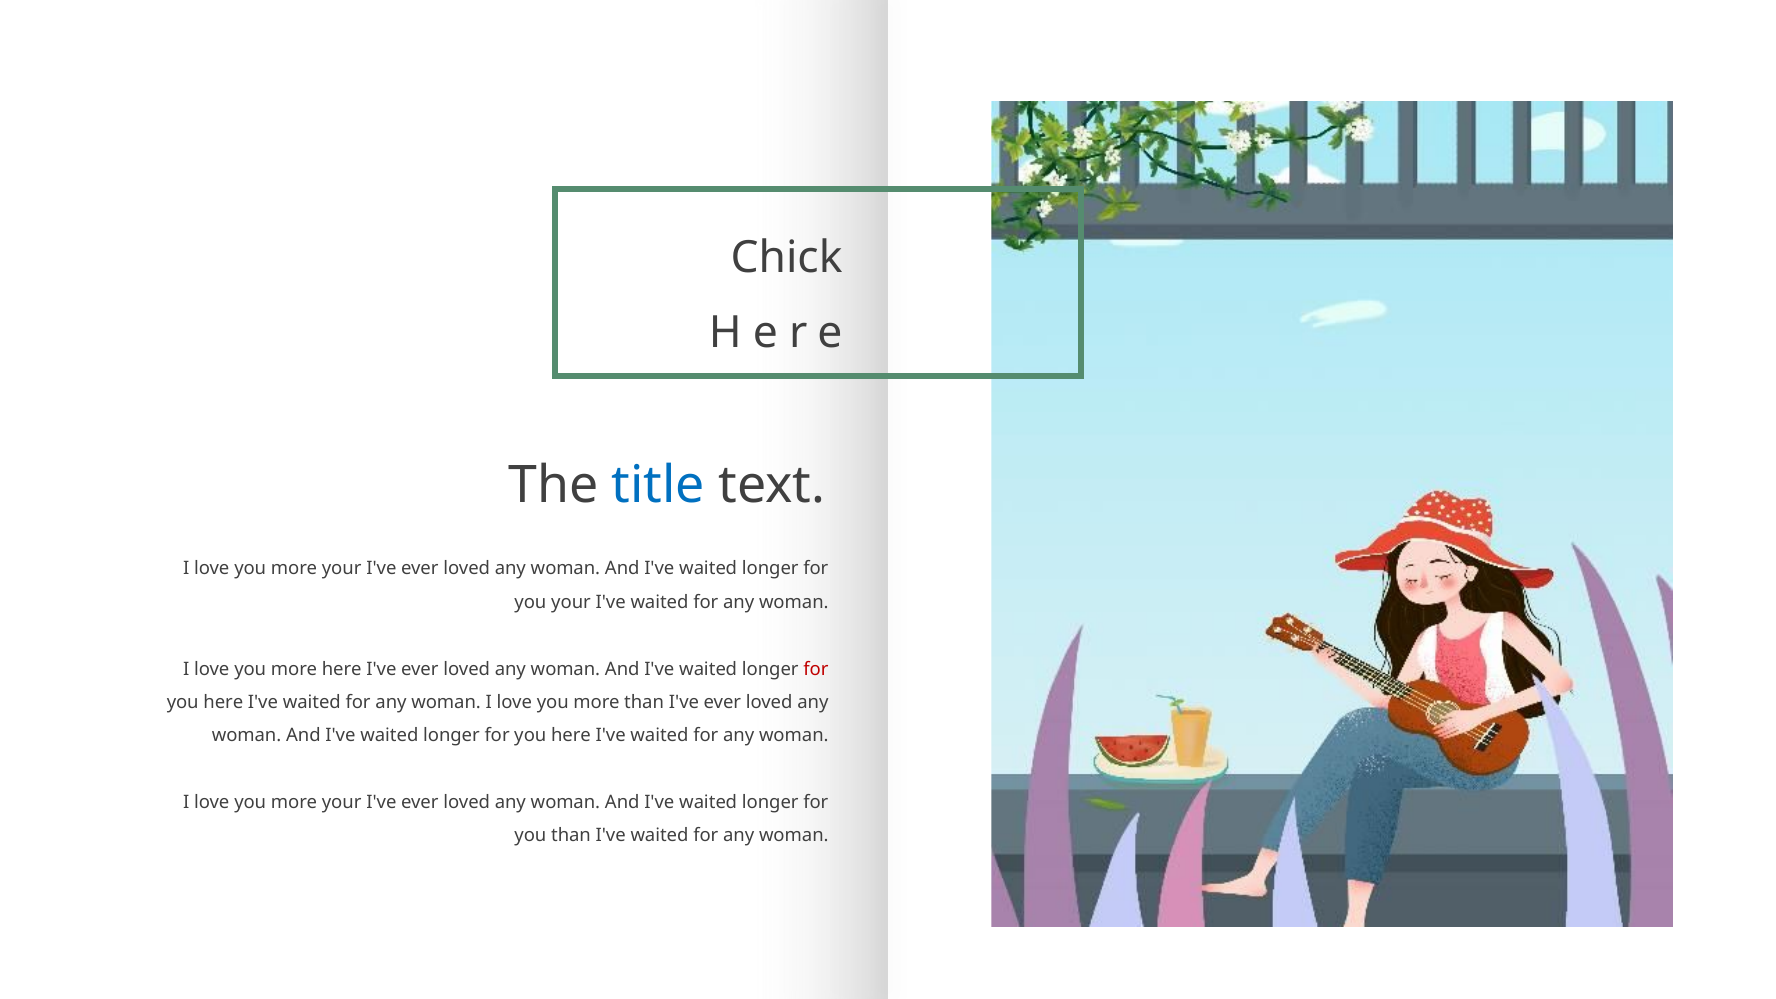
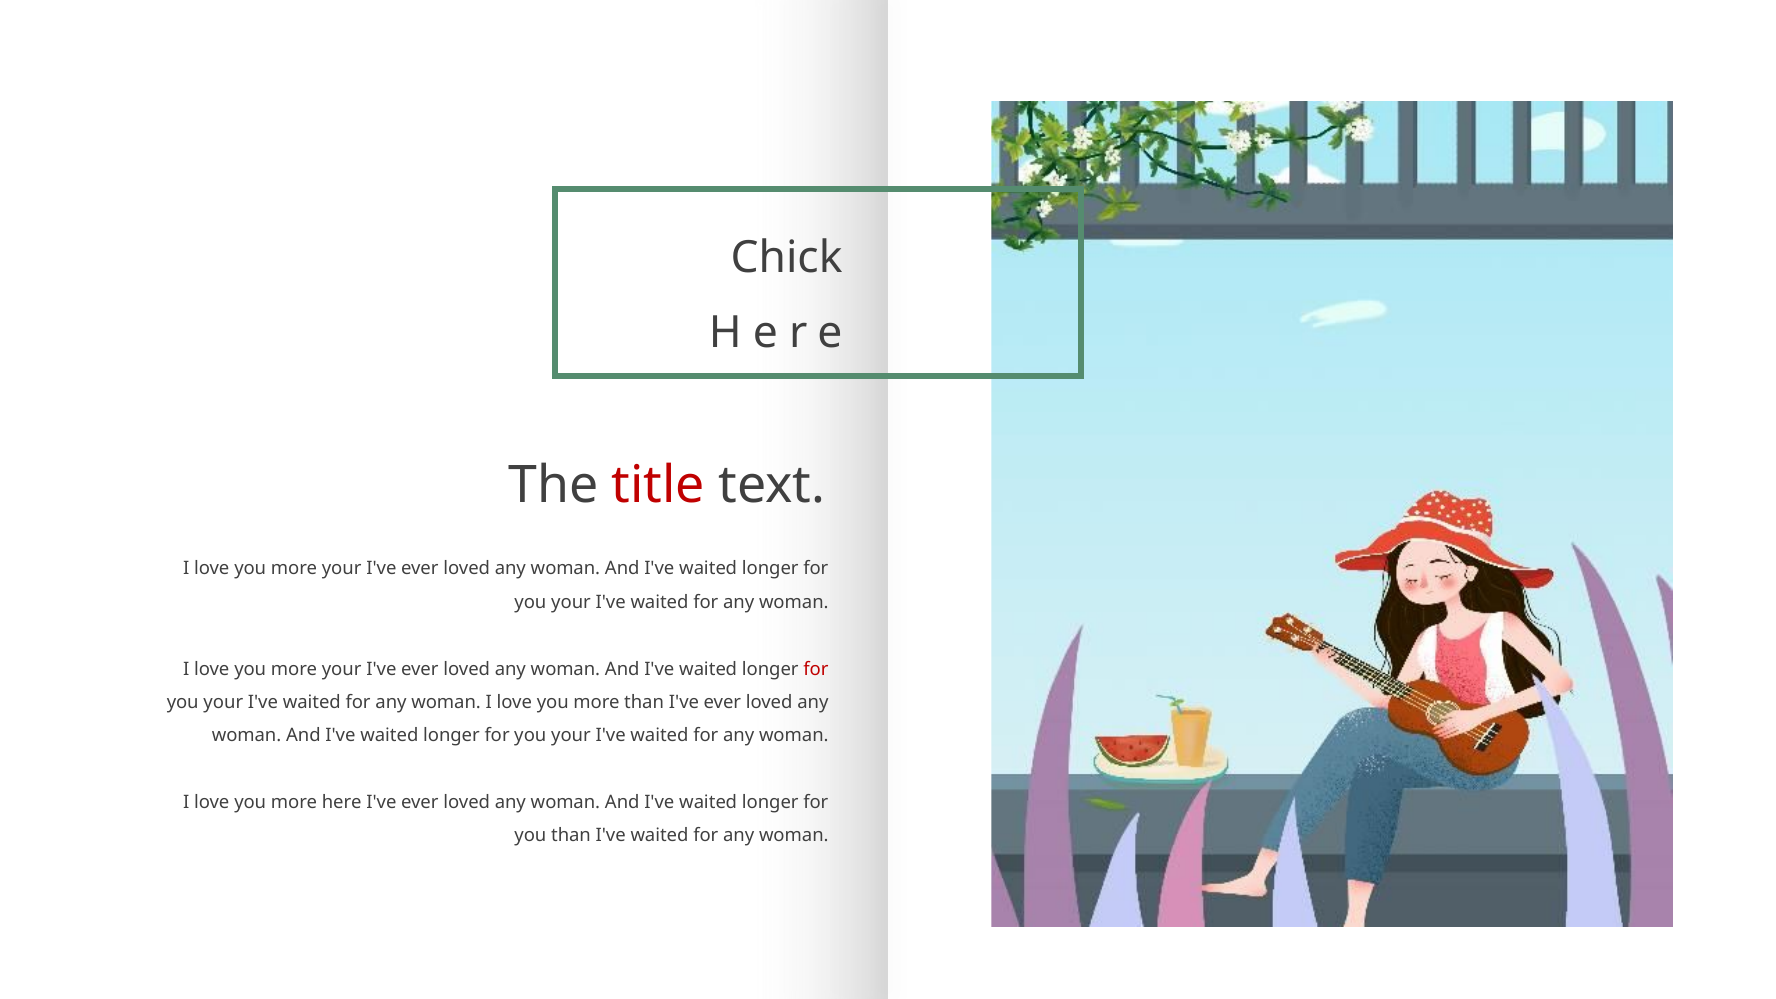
title colour: blue -> red
here at (342, 669): here -> your
here at (223, 702): here -> your
here at (571, 736): here -> your
your at (342, 802): your -> here
